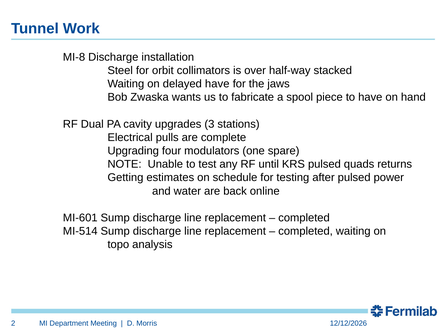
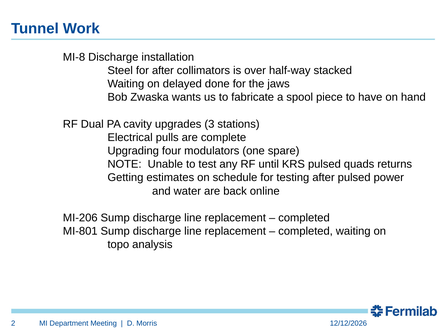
for orbit: orbit -> after
delayed have: have -> done
MI-601: MI-601 -> MI-206
MI-514: MI-514 -> MI-801
